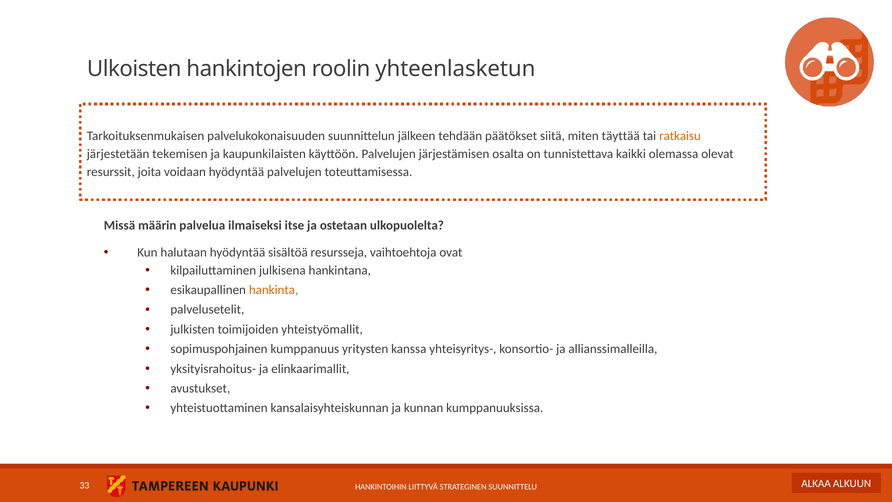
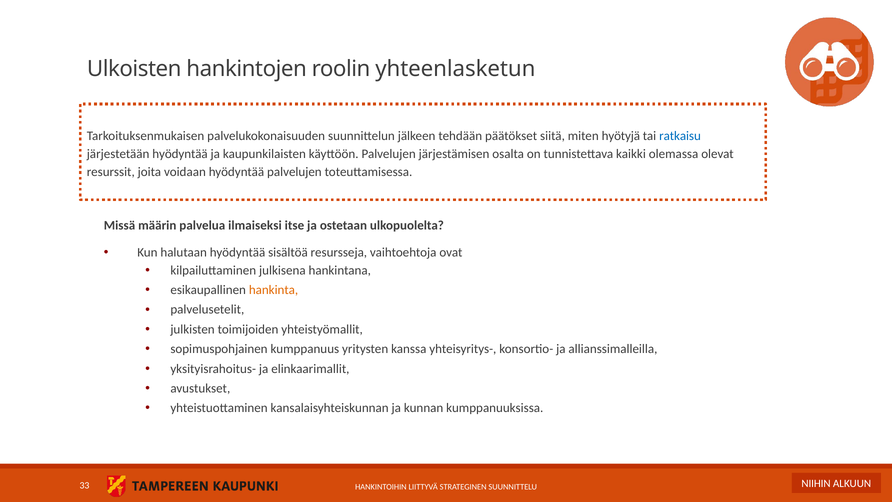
täyttää: täyttää -> hyötyjä
ratkaisu colour: orange -> blue
järjestetään tekemisen: tekemisen -> hyödyntää
ALKAA: ALKAA -> NIIHIN
